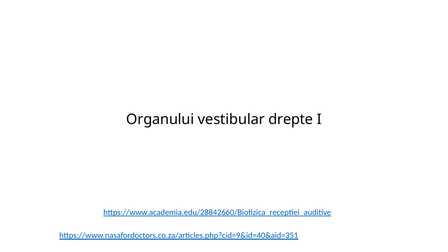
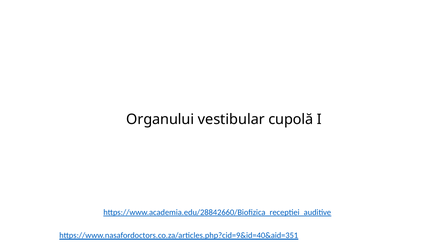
drepte: drepte -> cupolă
